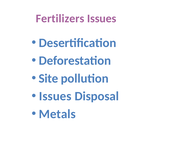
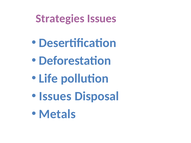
Fertilizers: Fertilizers -> Strategies
Site: Site -> Life
